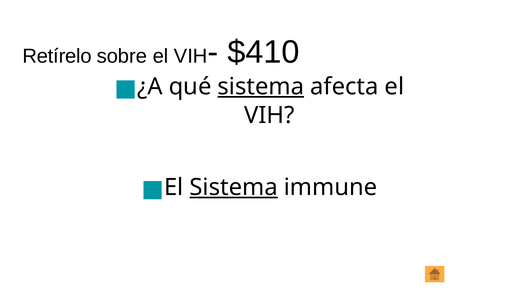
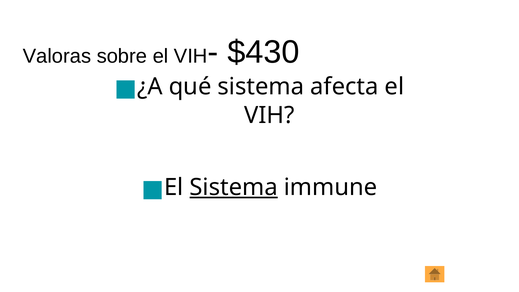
Retírelo: Retírelo -> Valoras
$410: $410 -> $430
sistema at (261, 87) underline: present -> none
